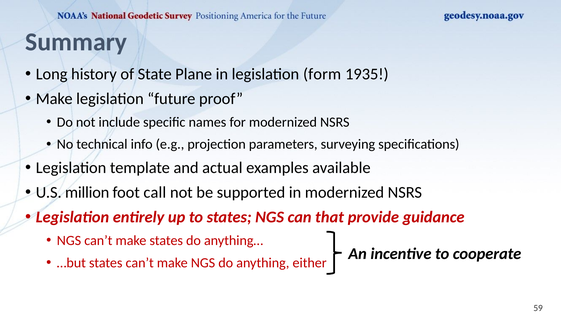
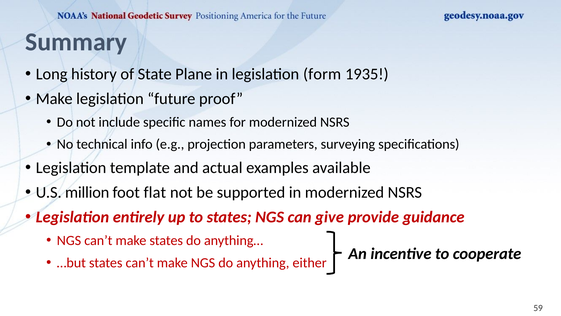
call: call -> flat
that: that -> give
